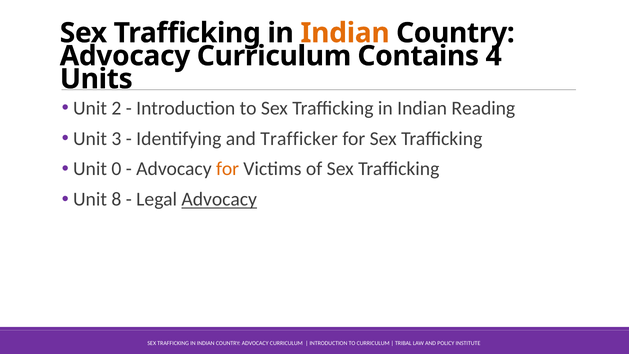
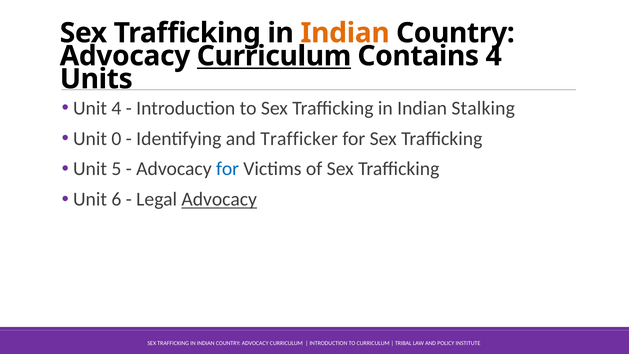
Curriculum at (274, 56) underline: none -> present
Unit 2: 2 -> 4
Reading: Reading -> Stalking
3: 3 -> 0
0: 0 -> 5
for at (228, 169) colour: orange -> blue
8: 8 -> 6
